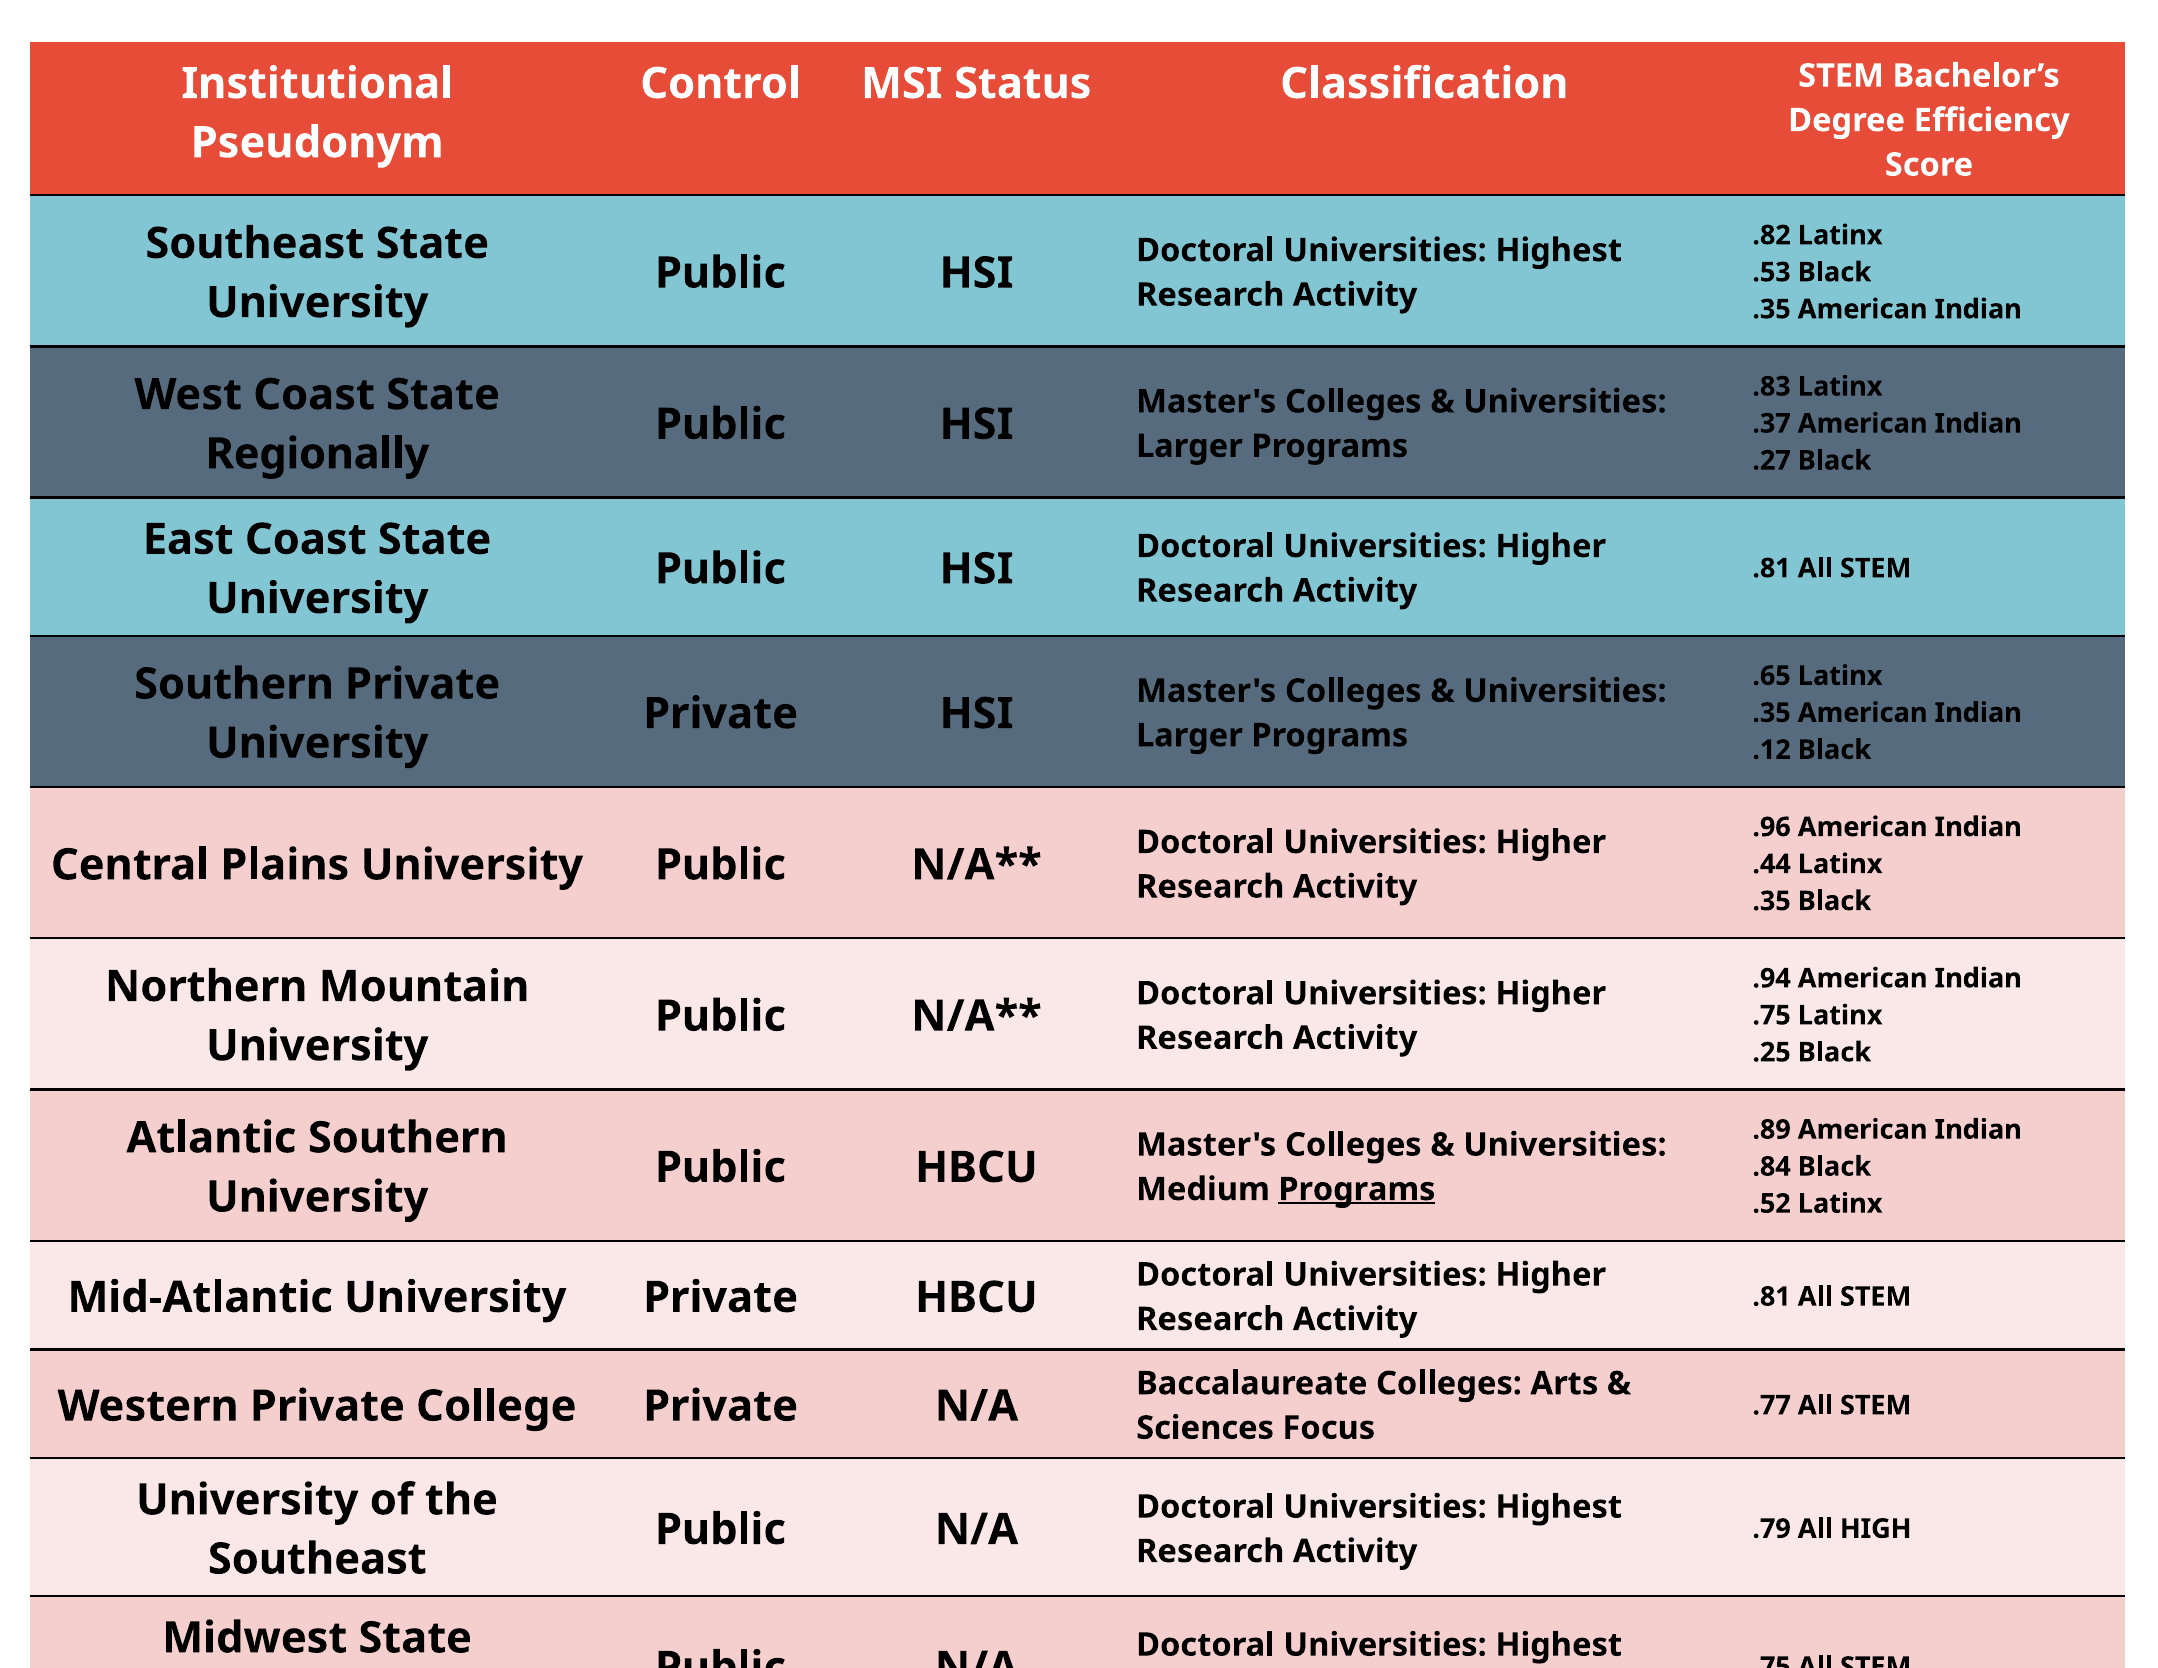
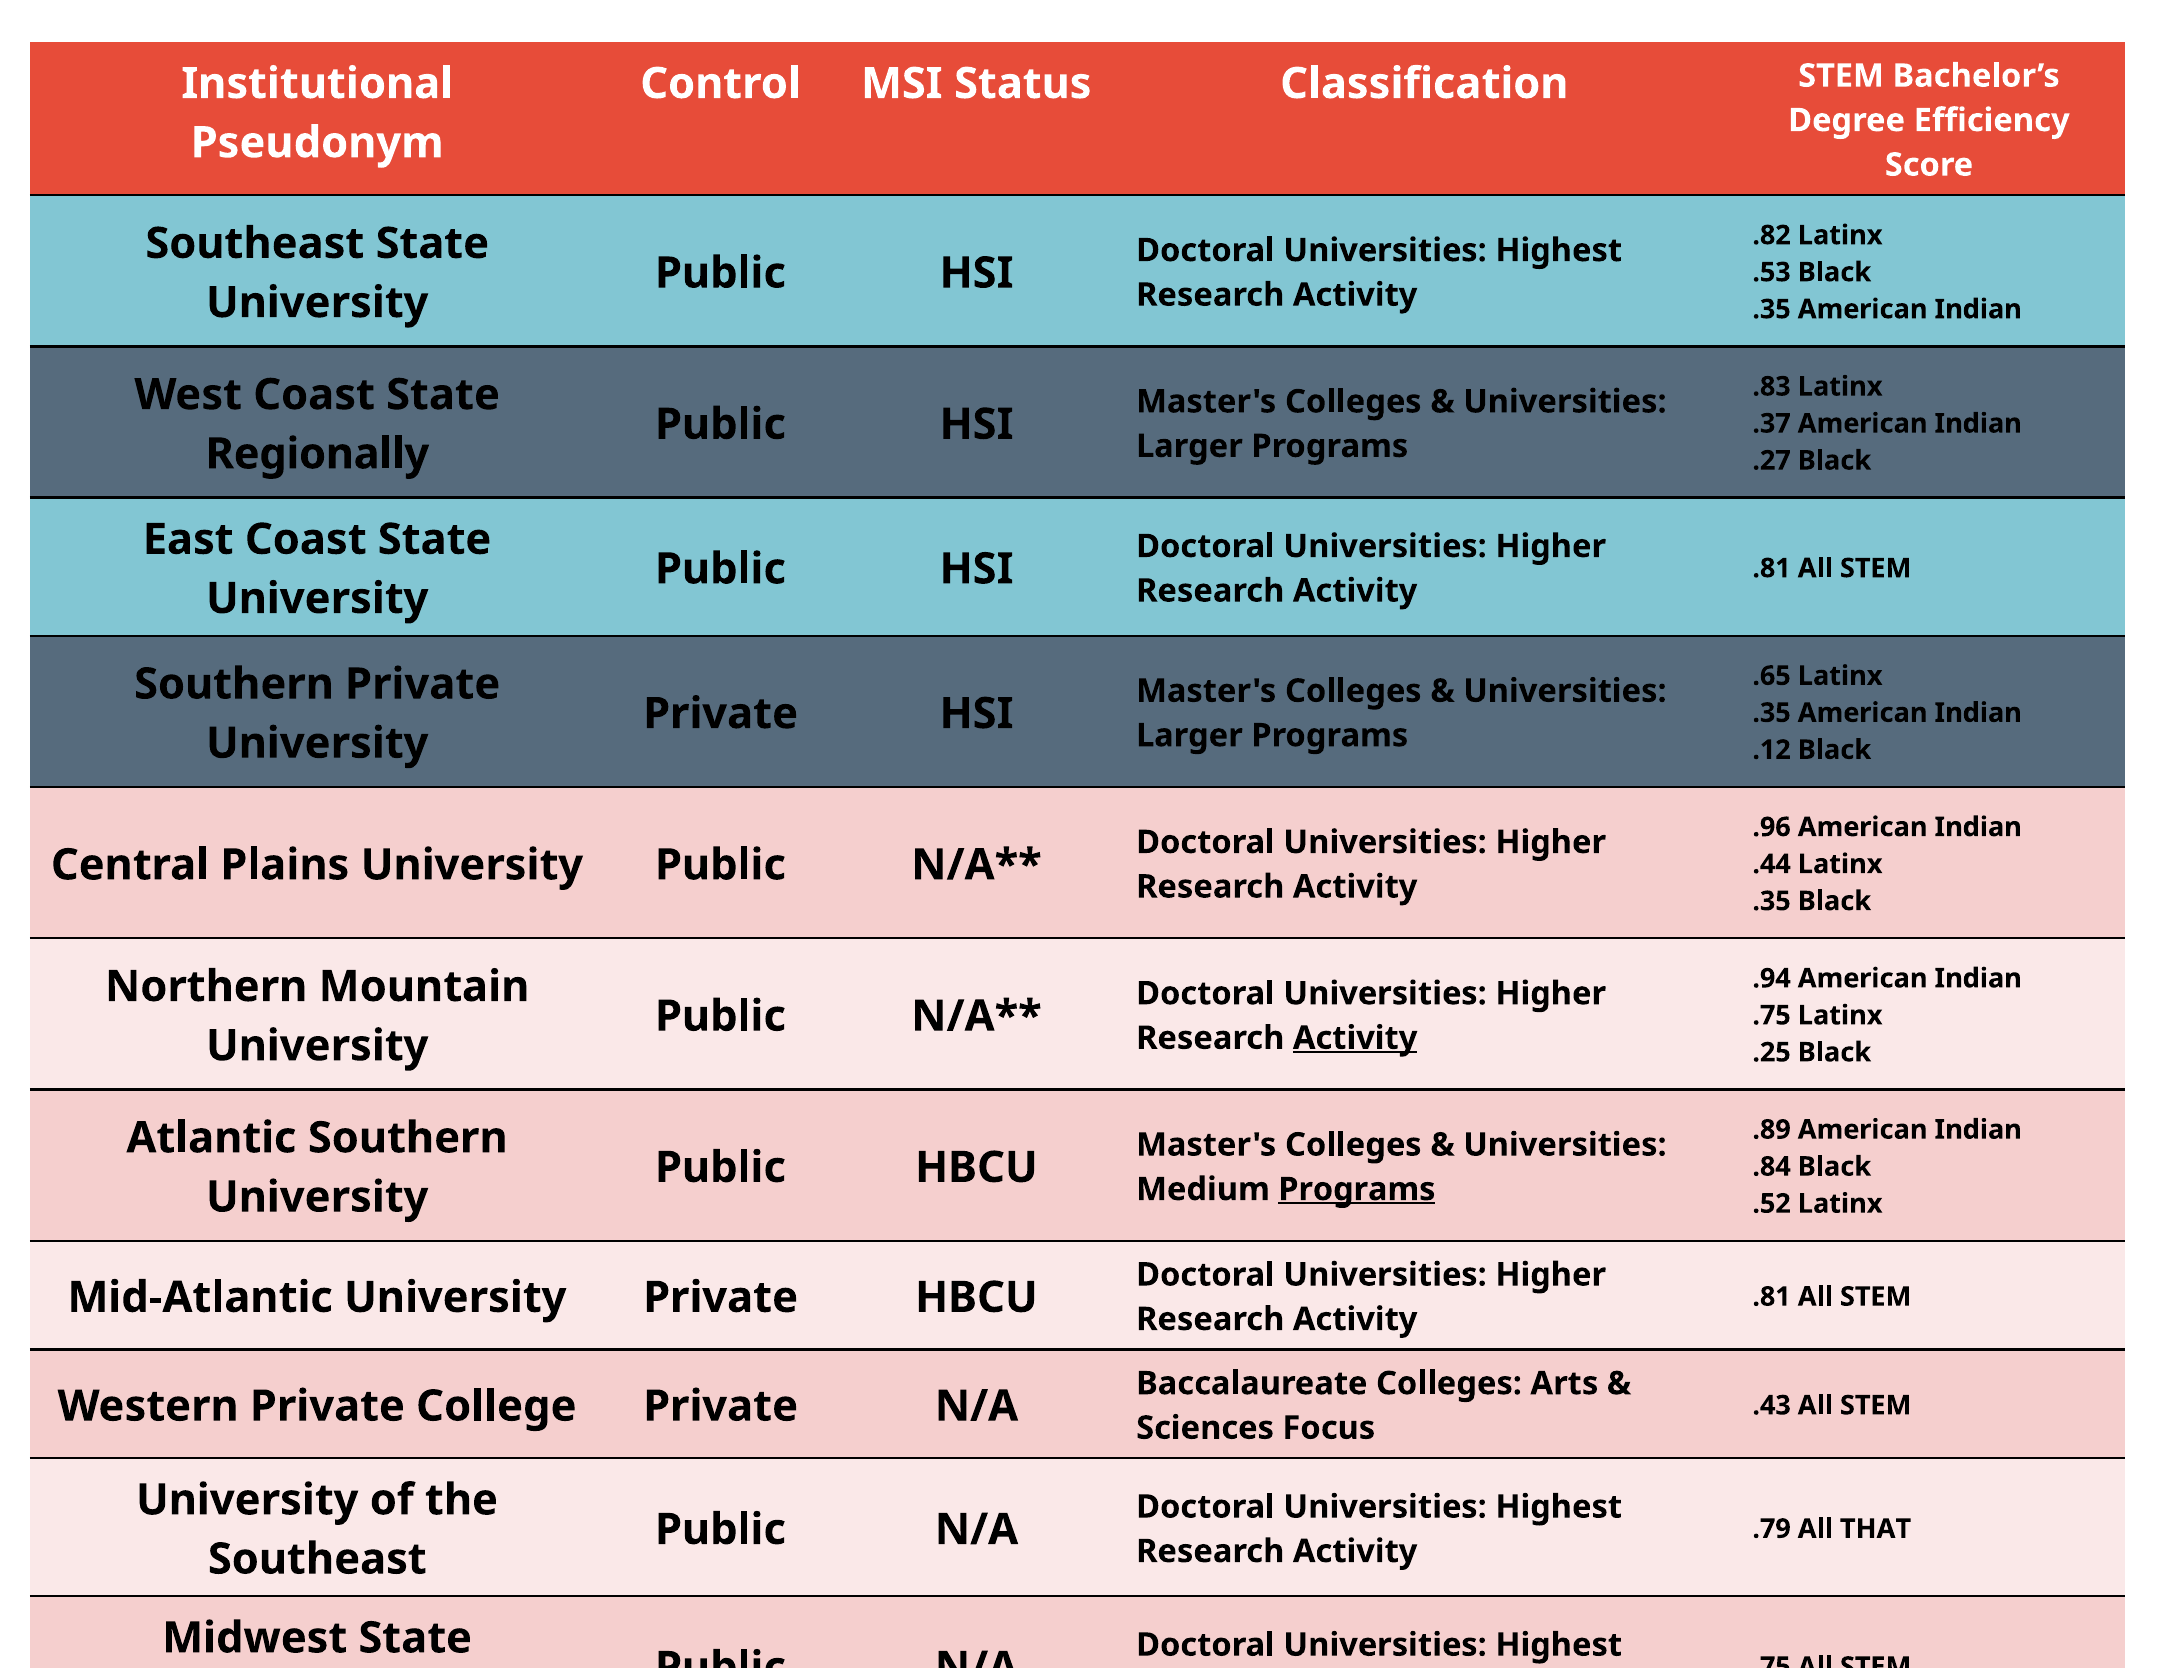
Activity at (1355, 1038) underline: none -> present
.77: .77 -> .43
HIGH: HIGH -> THAT
